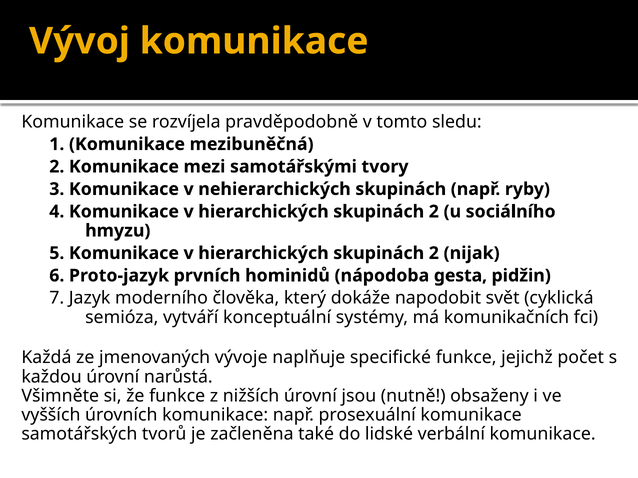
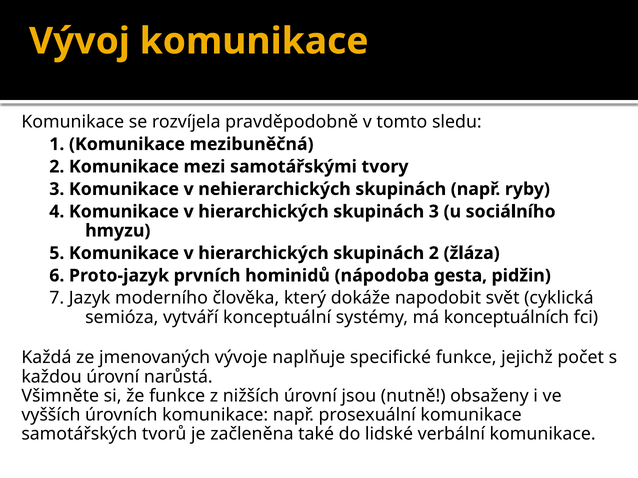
2 at (434, 212): 2 -> 3
nijak: nijak -> žláza
komunikačních: komunikačních -> konceptuálních
